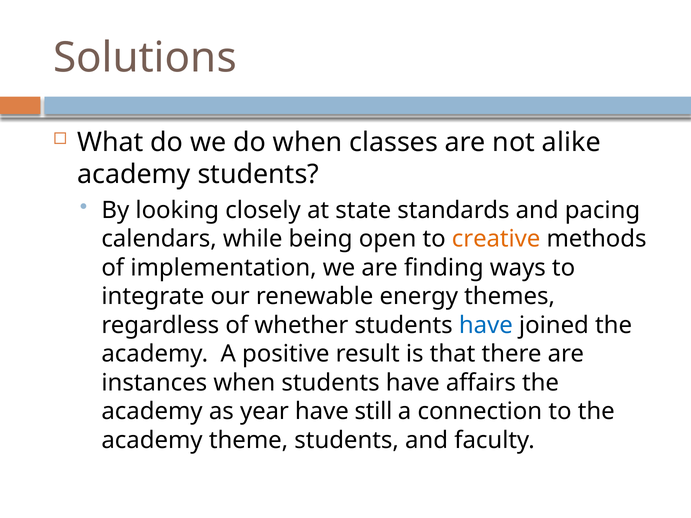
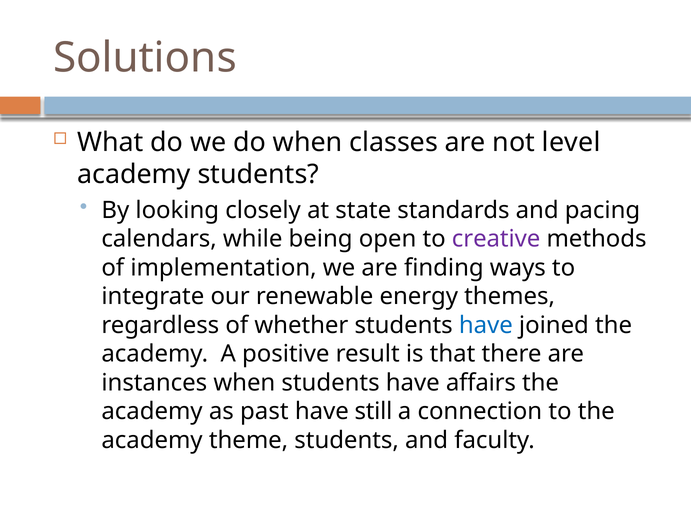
alike: alike -> level
creative colour: orange -> purple
year: year -> past
